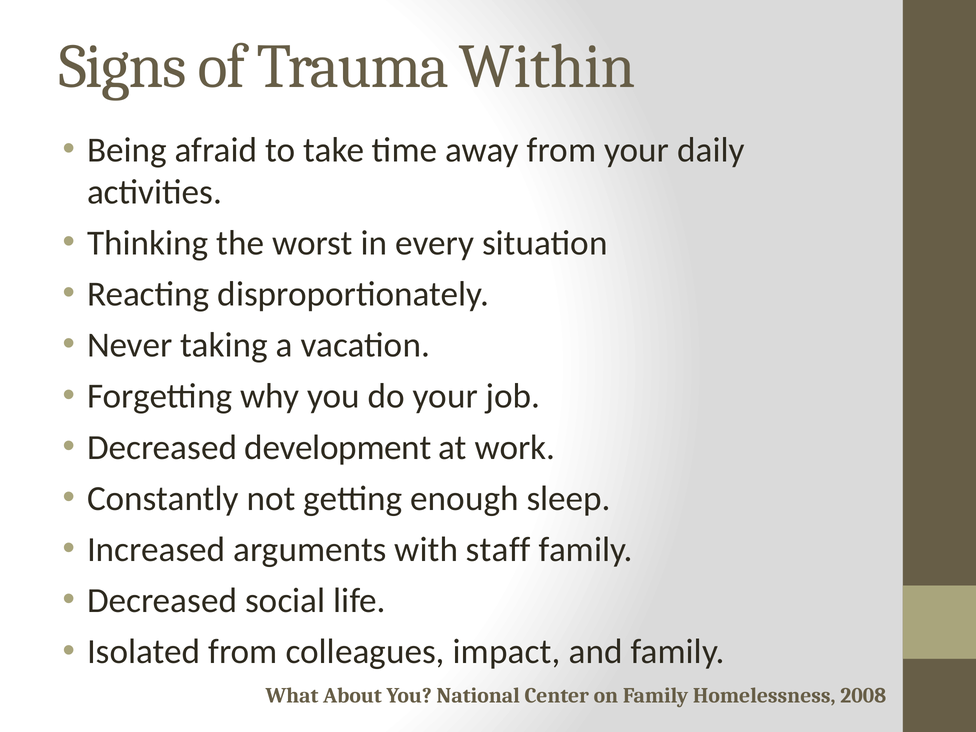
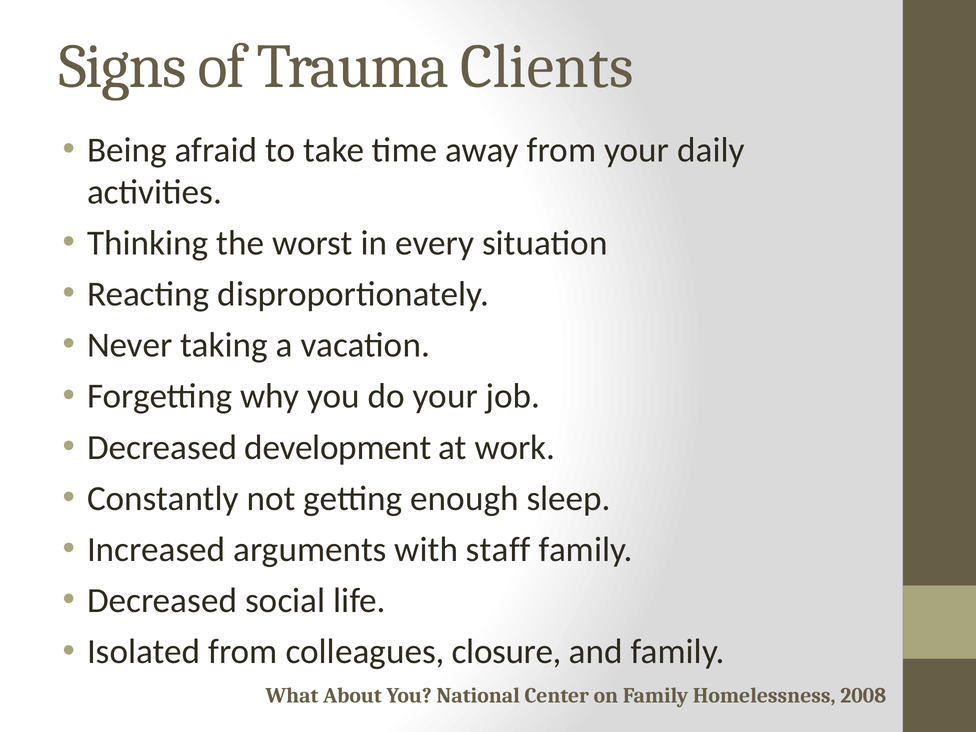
Within: Within -> Clients
impact: impact -> closure
